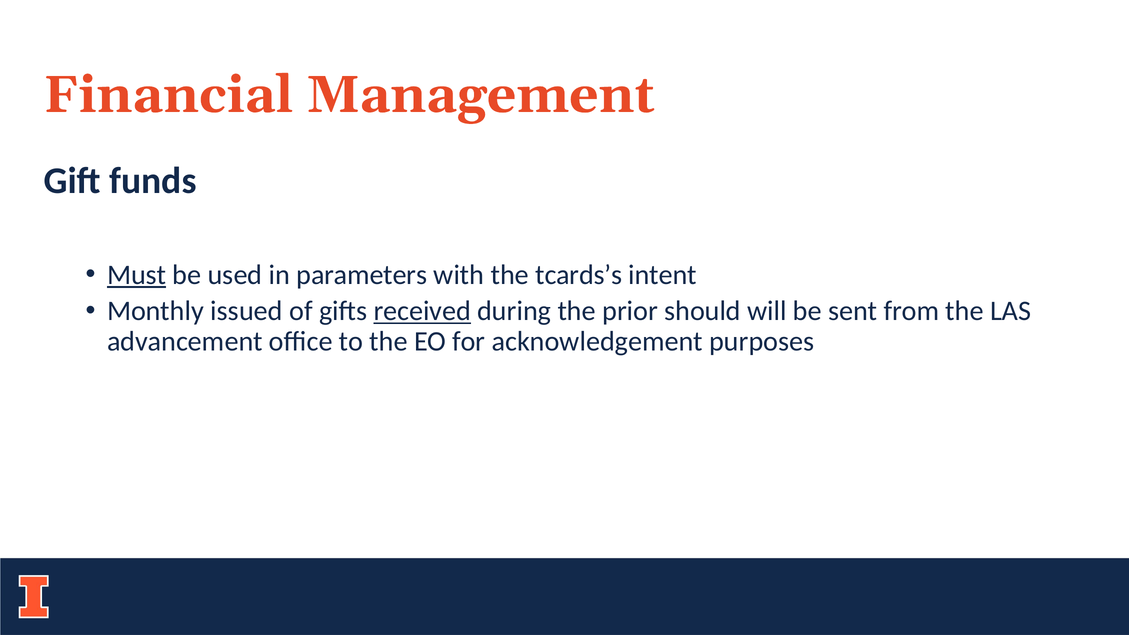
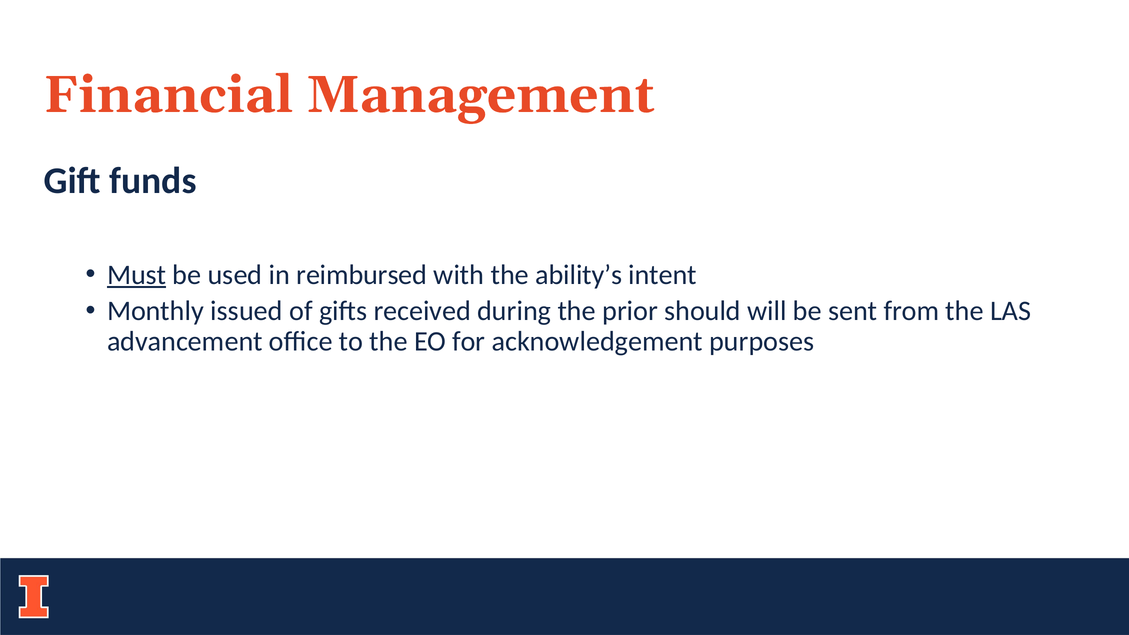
parameters: parameters -> reimbursed
tcards’s: tcards’s -> ability’s
received underline: present -> none
